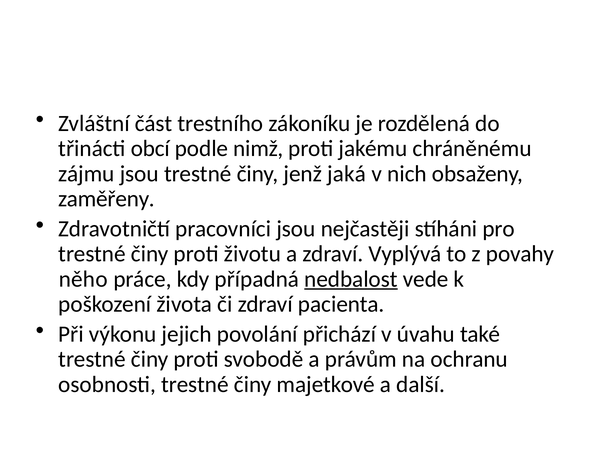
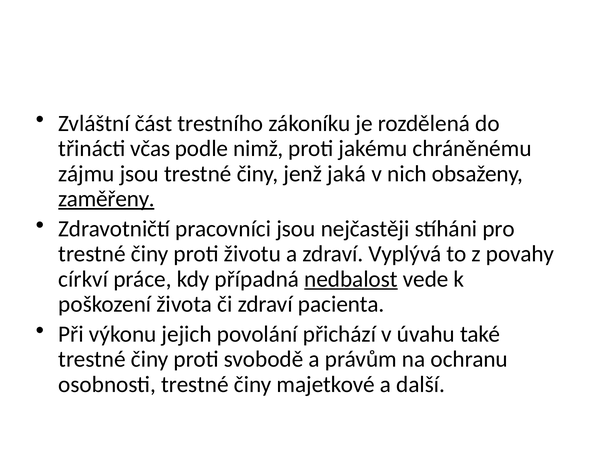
obcí: obcí -> včas
zaměřeny underline: none -> present
něho: něho -> církví
